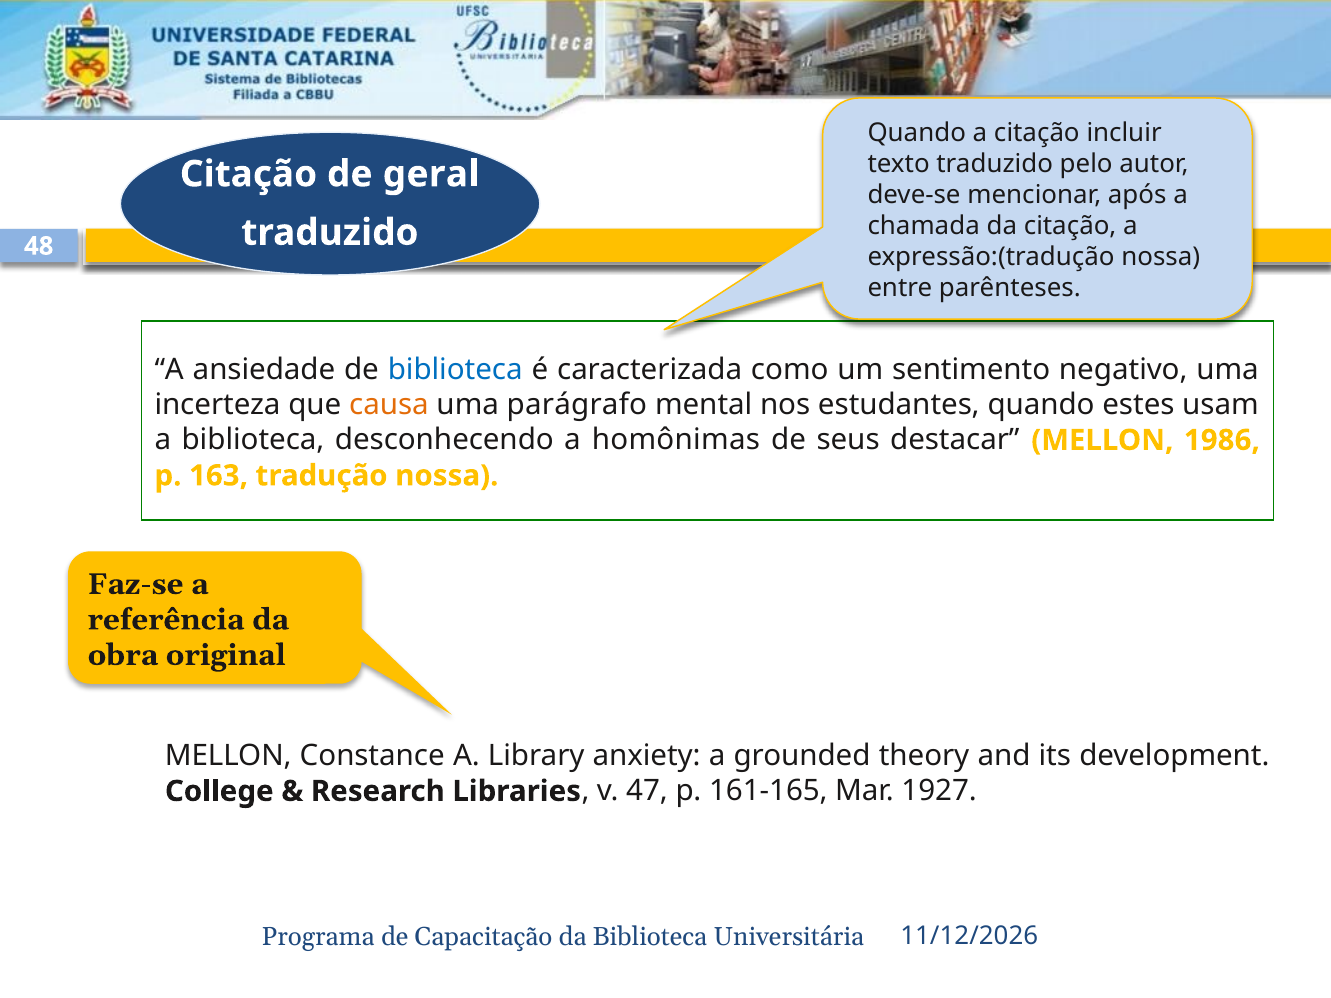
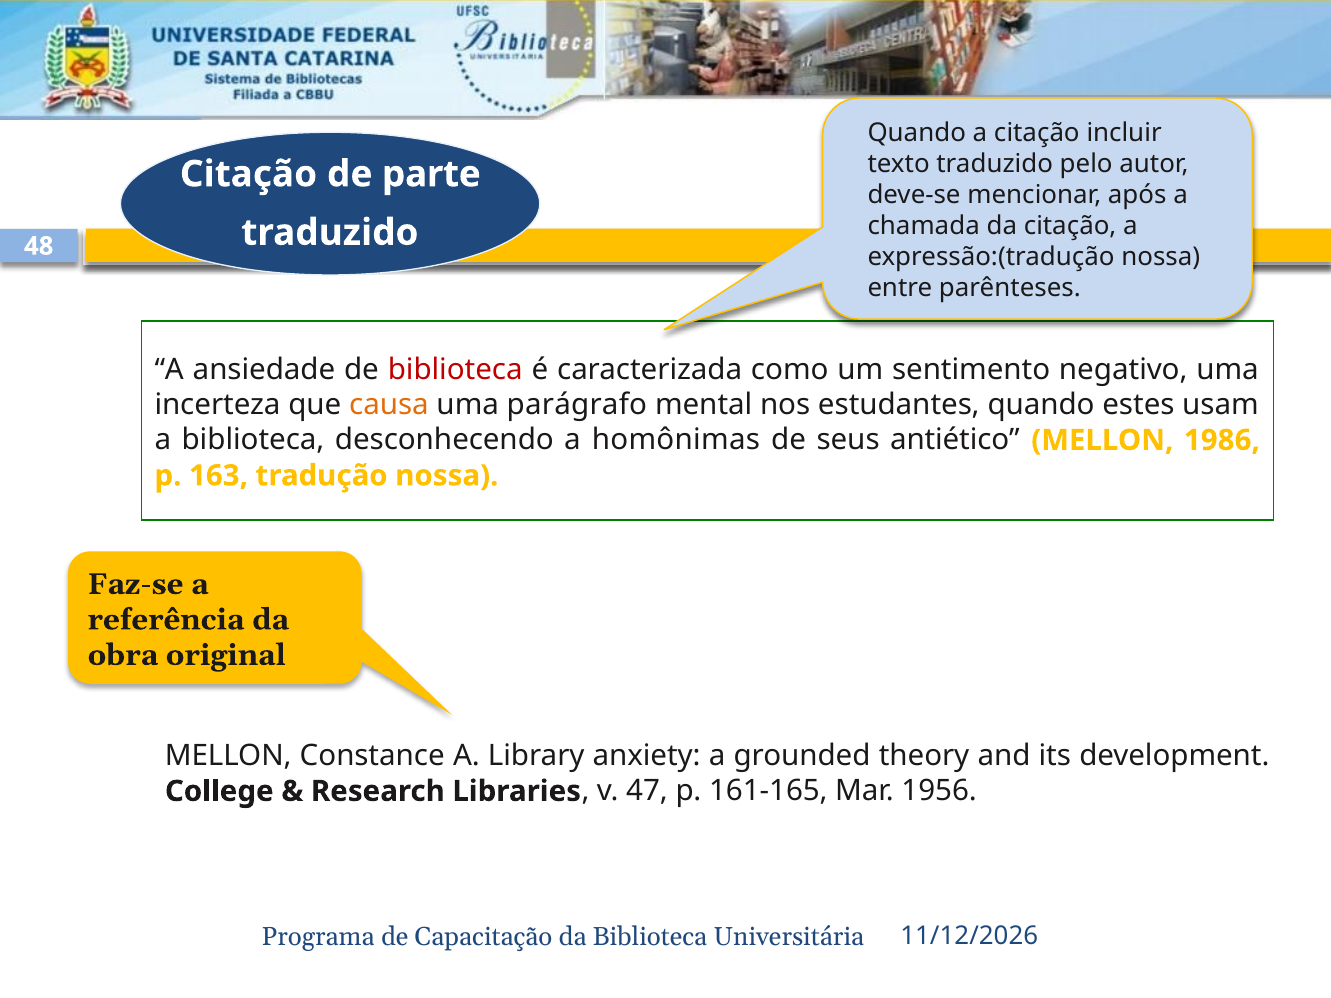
geral: geral -> parte
biblioteca at (455, 369) colour: blue -> red
destacar: destacar -> antiético
1927: 1927 -> 1956
